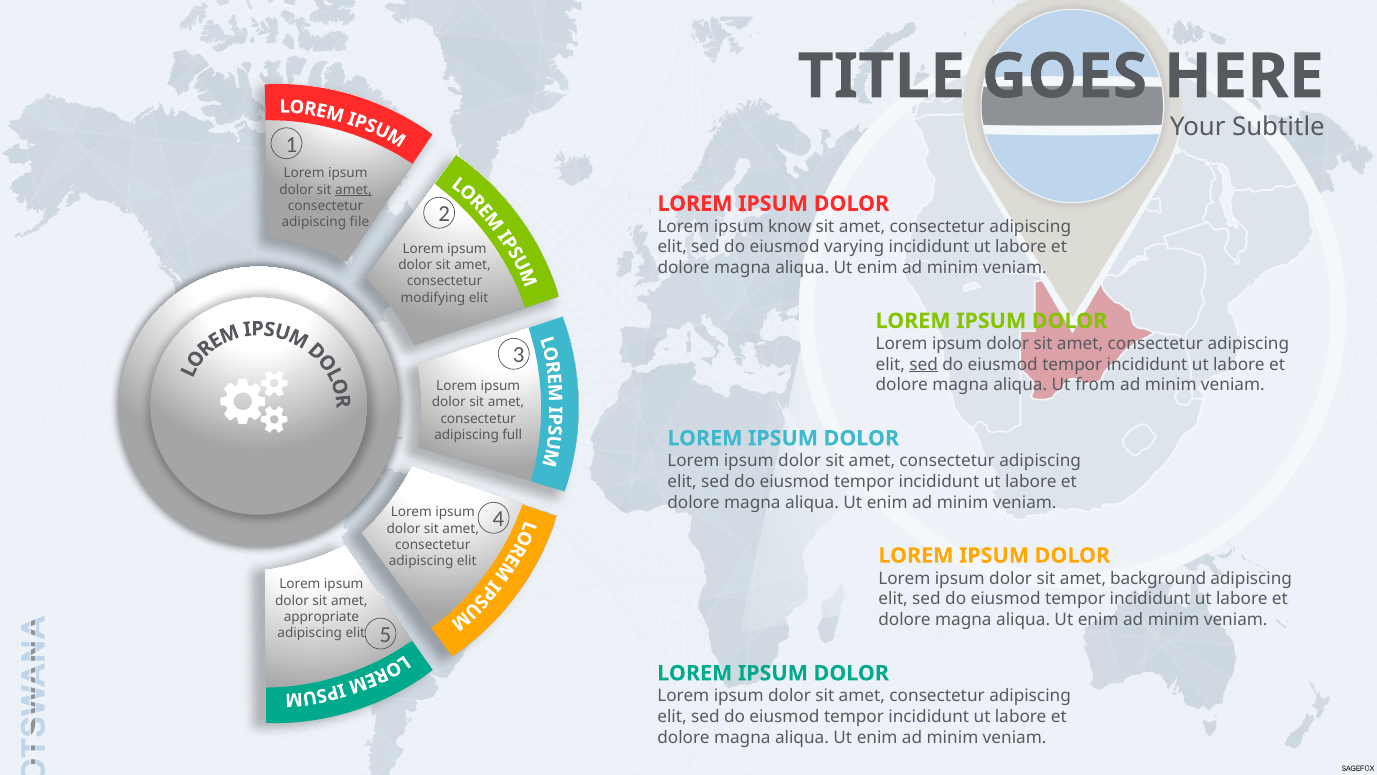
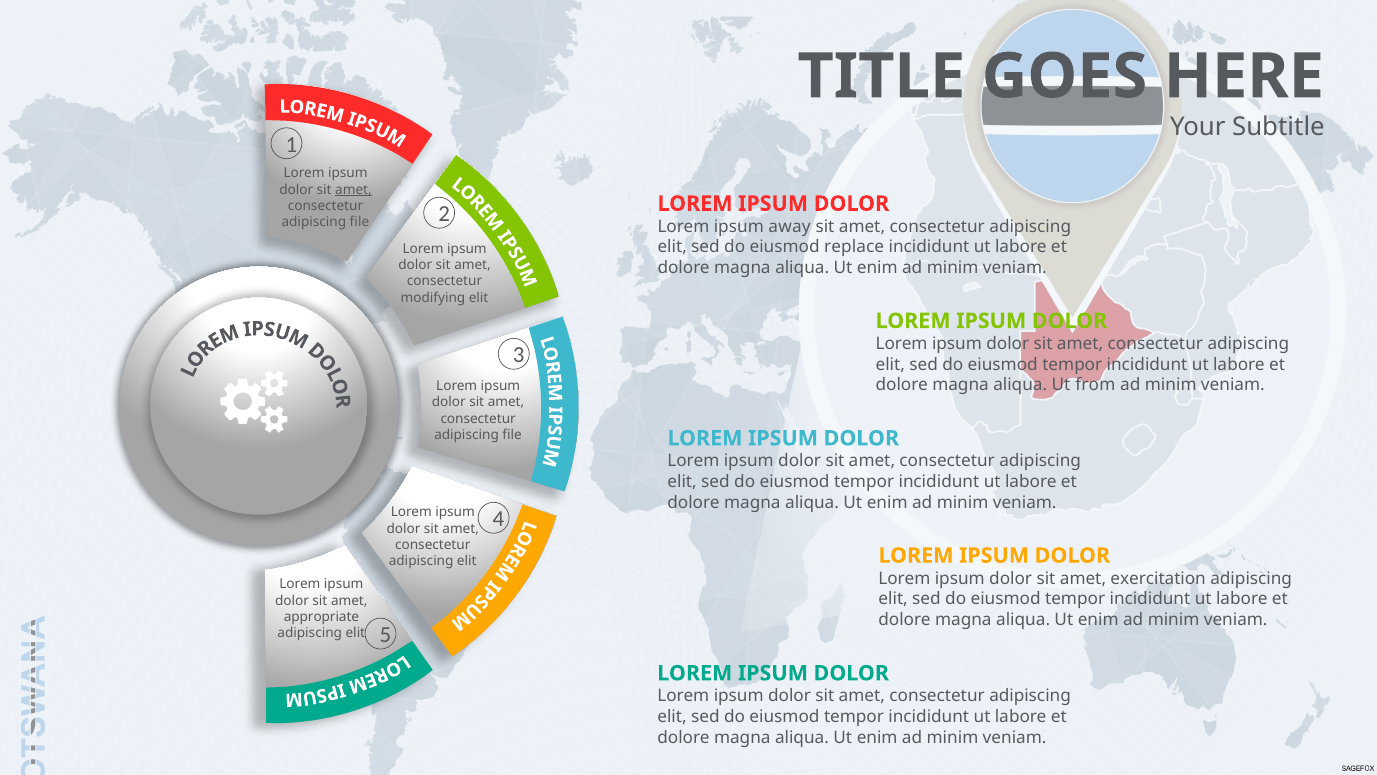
know: know -> away
varying: varying -> replace
sed at (924, 364) underline: present -> none
full at (512, 435): full -> file
background: background -> exercitation
